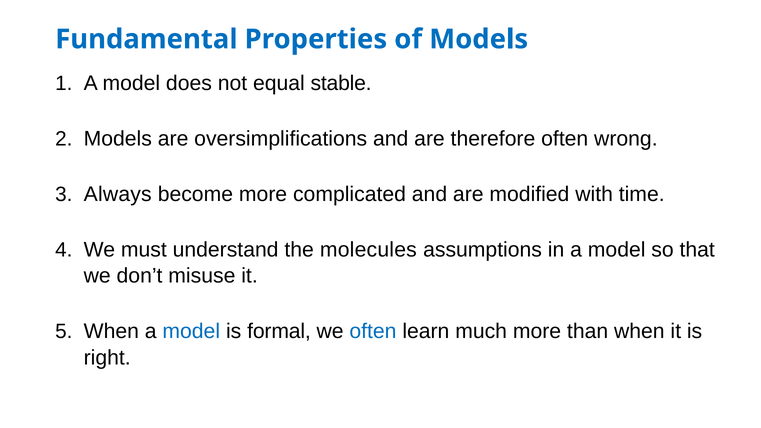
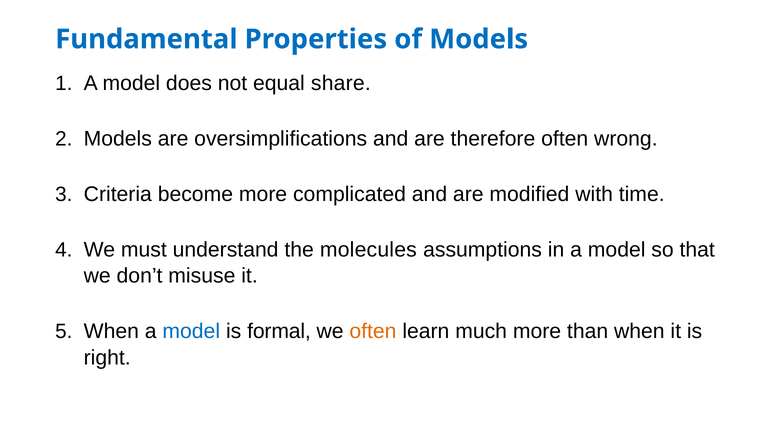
stable: stable -> share
Always: Always -> Criteria
often at (373, 331) colour: blue -> orange
